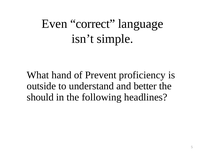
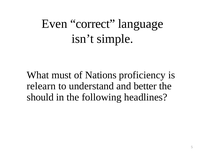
hand: hand -> must
Prevent: Prevent -> Nations
outside: outside -> relearn
